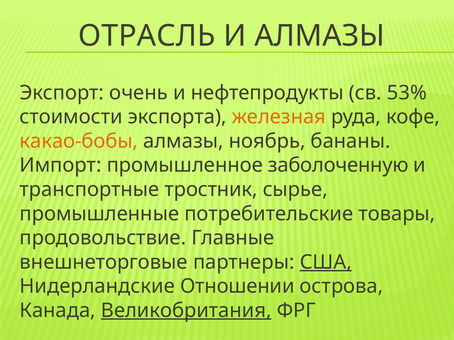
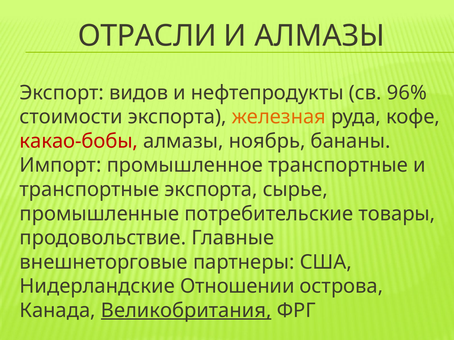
ОТРАСЛЬ: ОТРАСЛЬ -> ОТРАСЛИ
очень: очень -> видов
53%: 53% -> 96%
какао-бобы colour: orange -> red
промышленное заболоченную: заболоченную -> транспортные
транспортные тростник: тростник -> экспорта
США underline: present -> none
